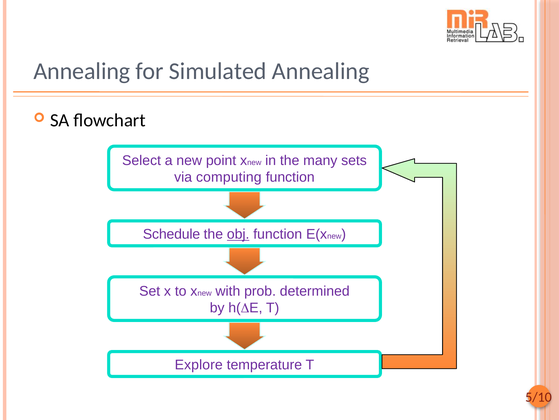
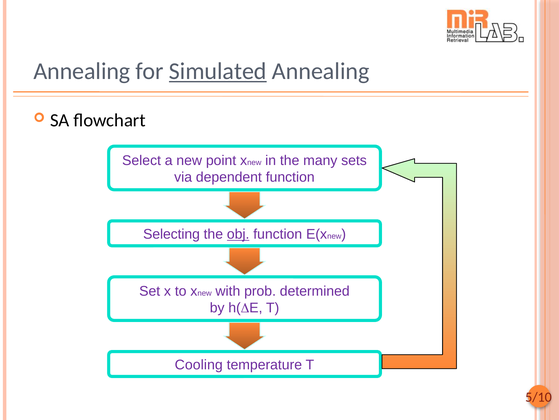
Simulated underline: none -> present
computing: computing -> dependent
Schedule: Schedule -> Selecting
Explore: Explore -> Cooling
